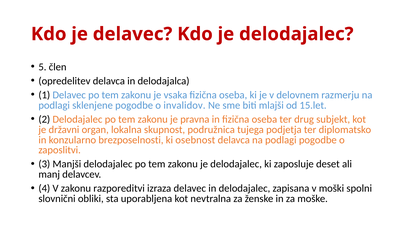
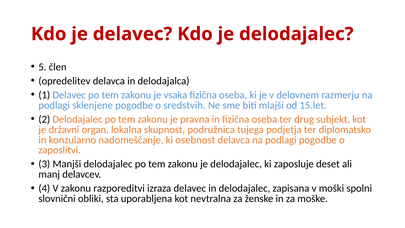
invalidov: invalidov -> sredstvih
brezposelnosti: brezposelnosti -> nadomeščanje
